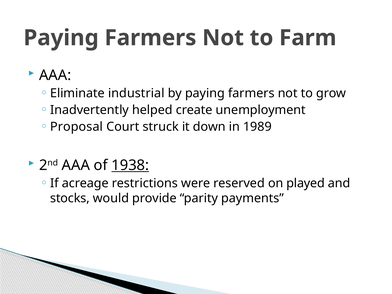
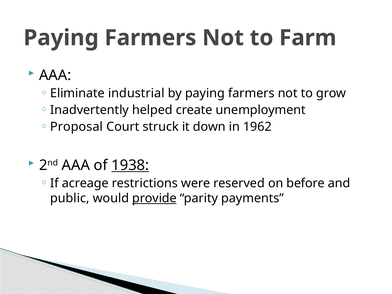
1989: 1989 -> 1962
played: played -> before
stocks: stocks -> public
provide underline: none -> present
